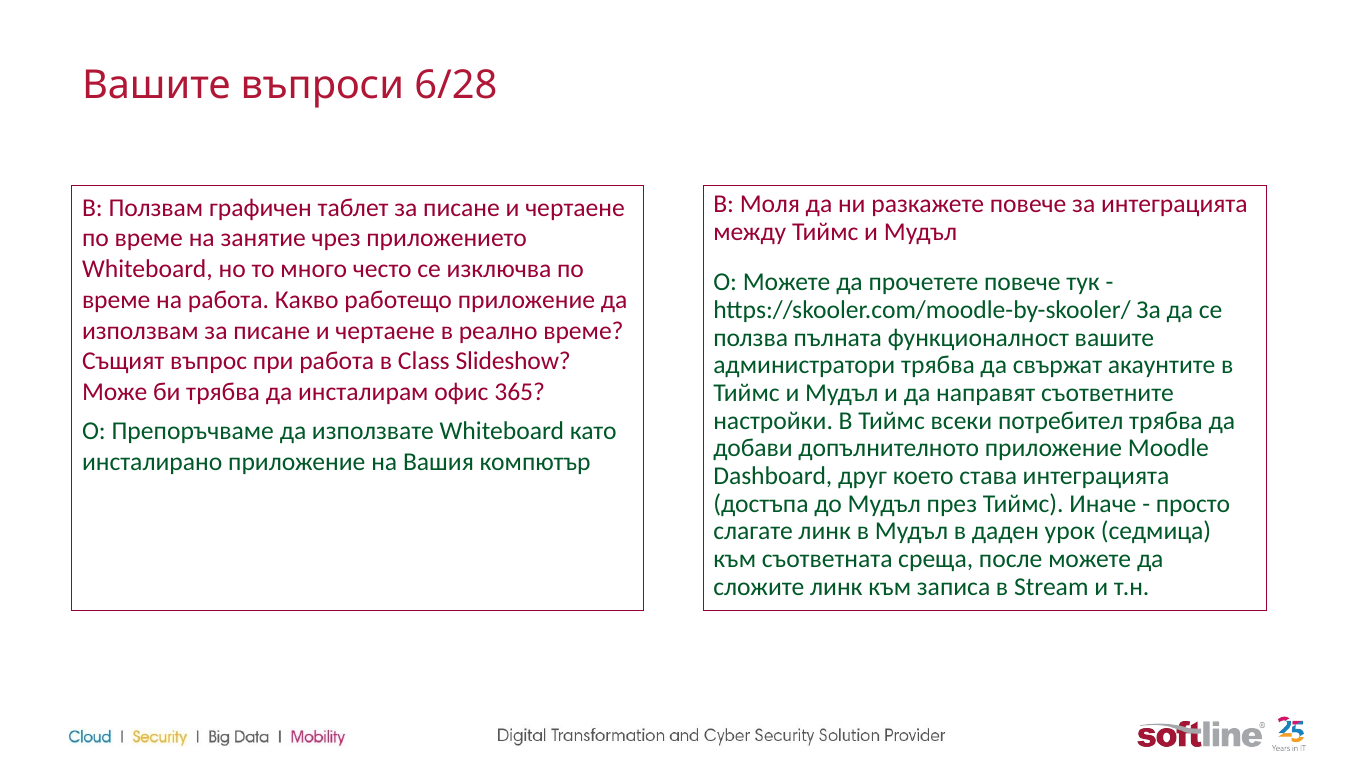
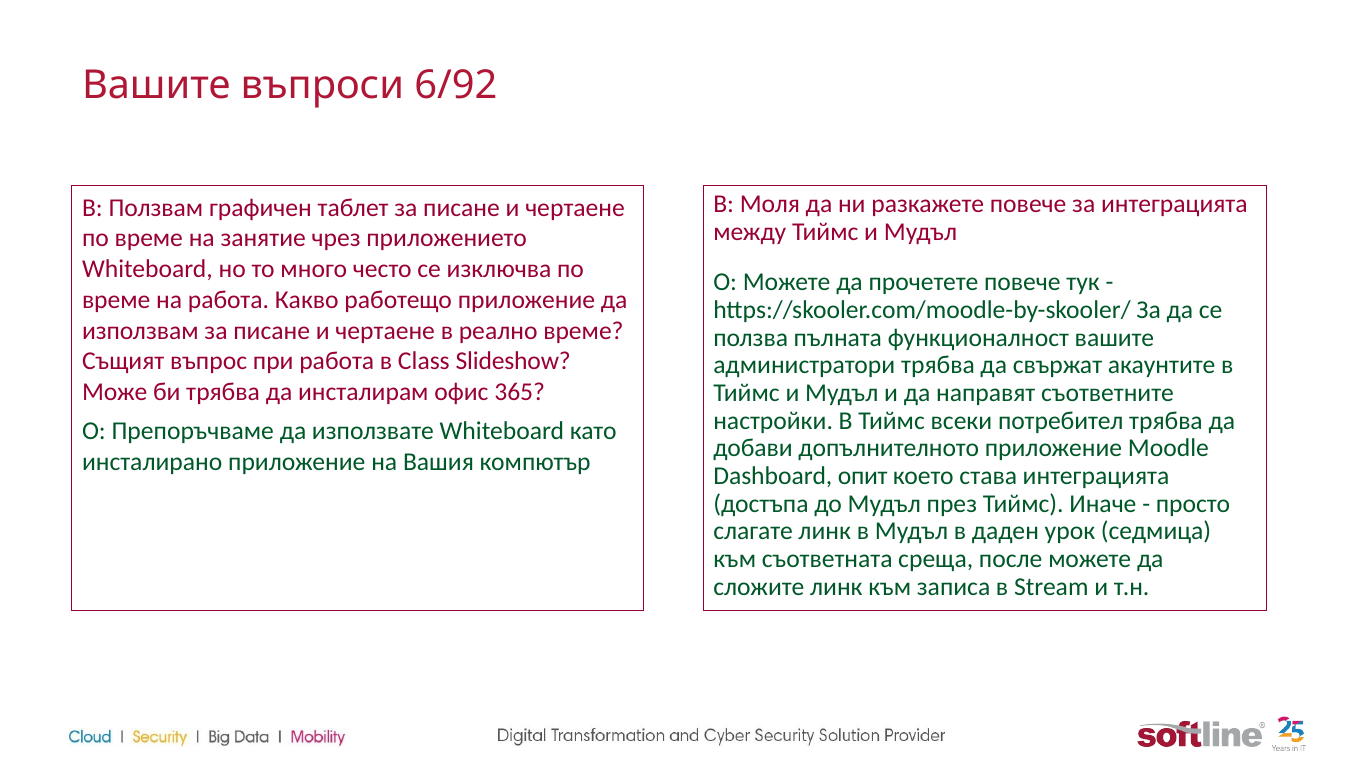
6/28: 6/28 -> 6/92
друг: друг -> опит
